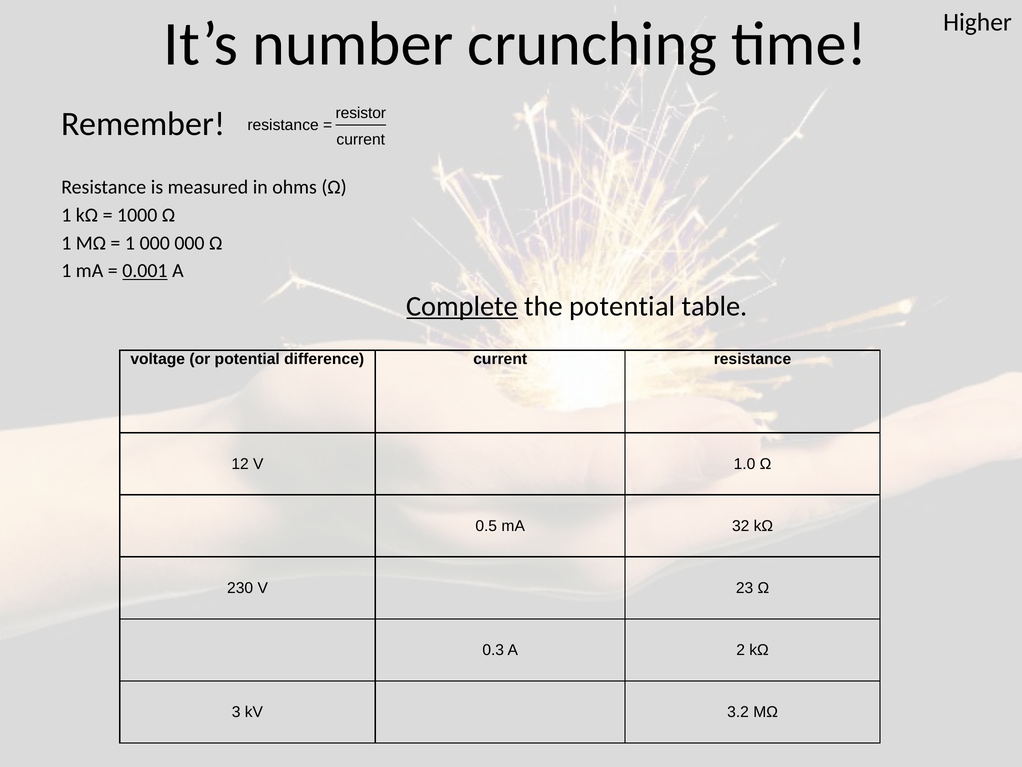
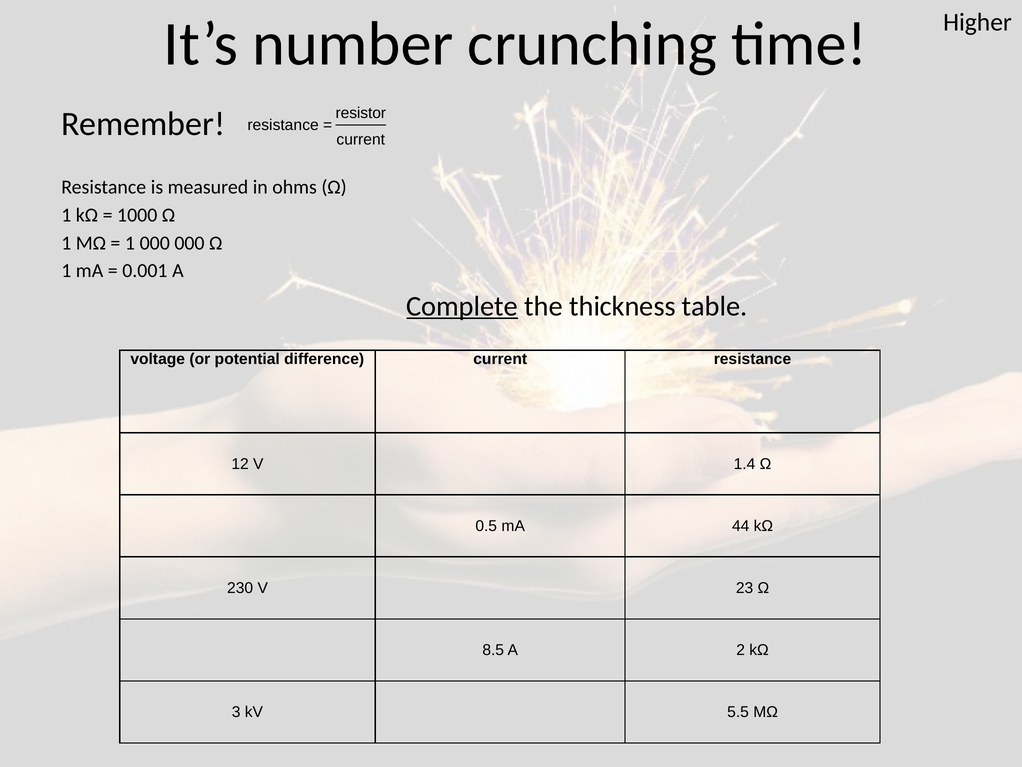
0.001 underline: present -> none
the potential: potential -> thickness
1.0: 1.0 -> 1.4
32: 32 -> 44
0.3: 0.3 -> 8.5
3.2: 3.2 -> 5.5
